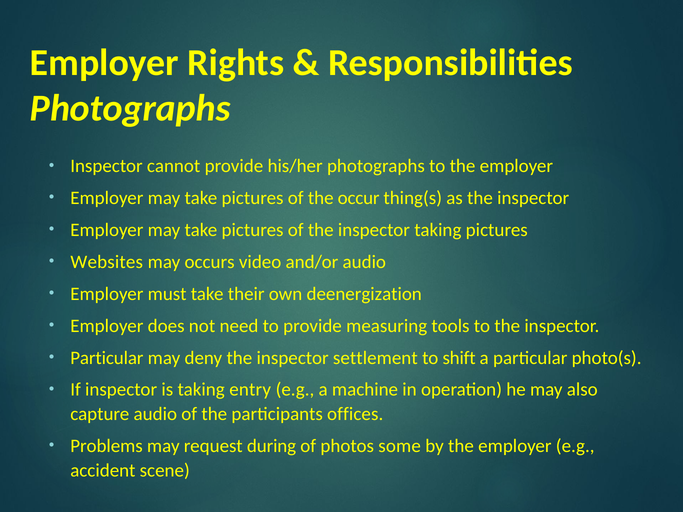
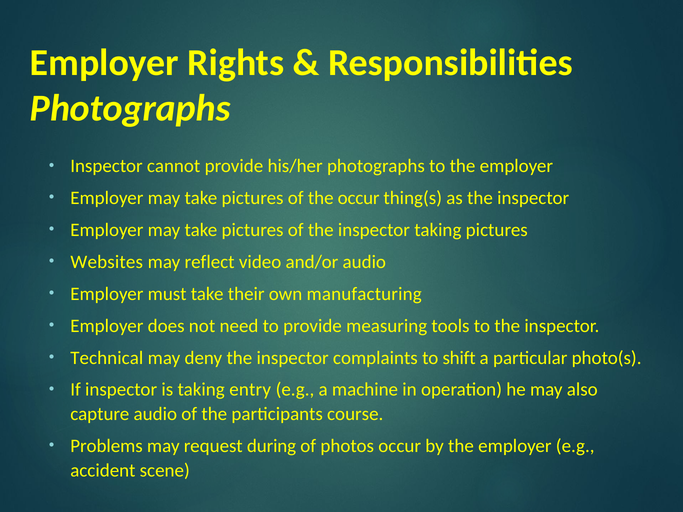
occurs: occurs -> reflect
deenergization: deenergization -> manufacturing
Particular at (107, 358): Particular -> Technical
settlement: settlement -> complaints
offices: offices -> course
photos some: some -> occur
